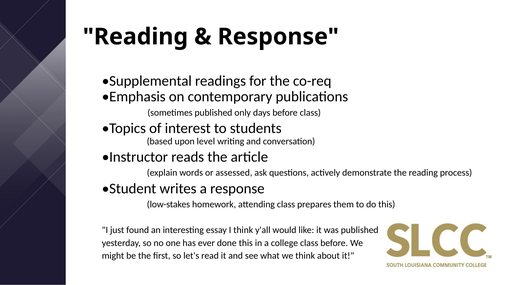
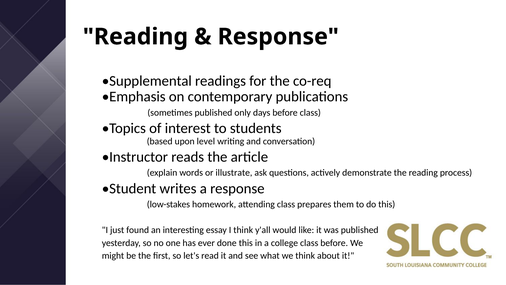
assessed: assessed -> illustrate
